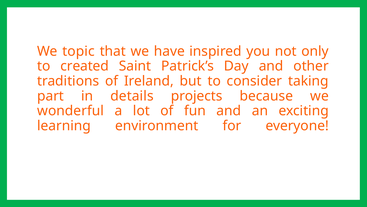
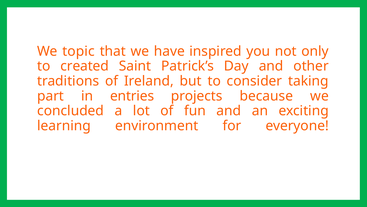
details: details -> entries
wonderful: wonderful -> concluded
